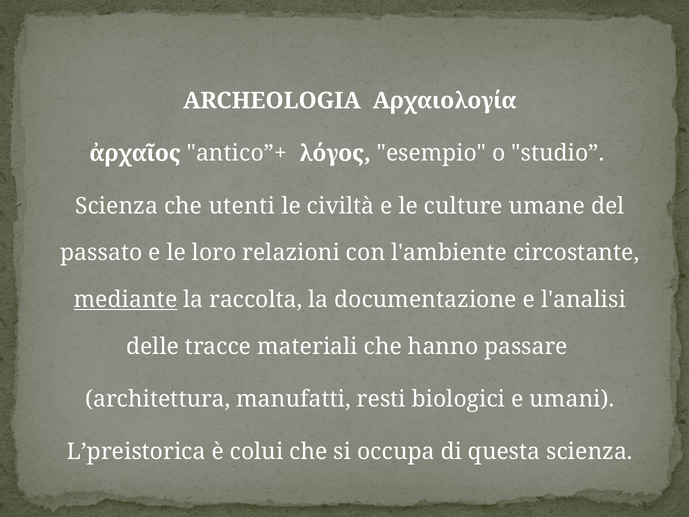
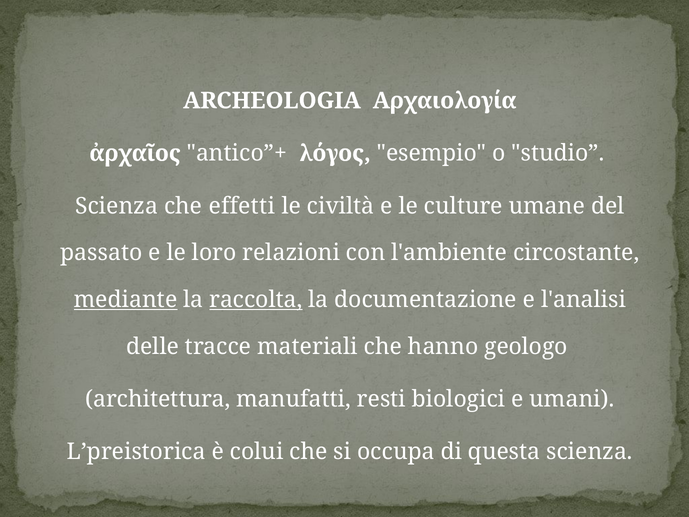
utenti: utenti -> effetti
raccolta underline: none -> present
passare: passare -> geologo
